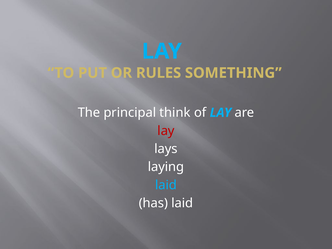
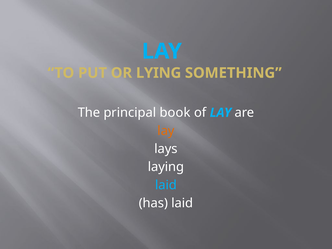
RULES: RULES -> LYING
think: think -> book
lay at (166, 131) colour: red -> orange
